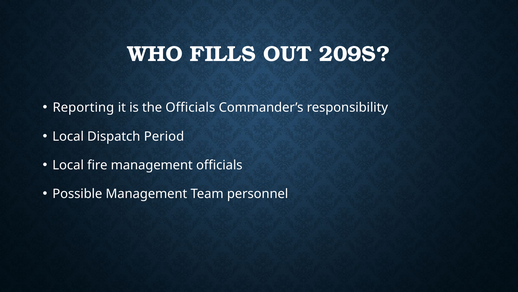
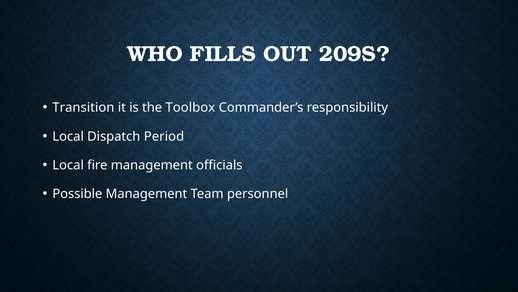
Reporting: Reporting -> Transition
the Officials: Officials -> Toolbox
